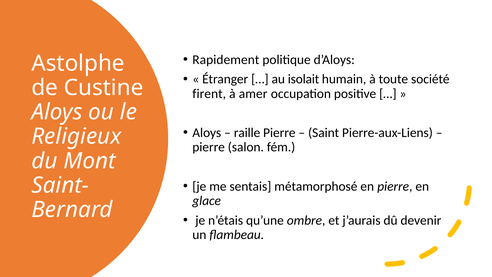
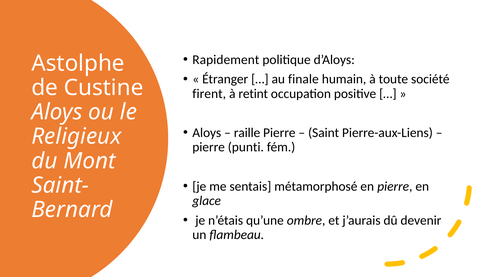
isolait: isolait -> finale
amer: amer -> retint
salon: salon -> punti
